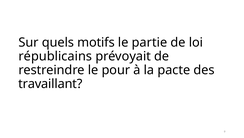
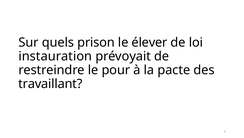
motifs: motifs -> prison
partie: partie -> élever
républicains: républicains -> instauration
